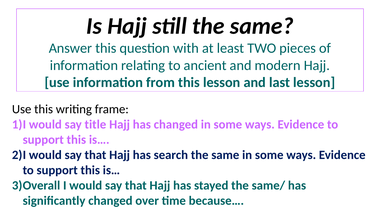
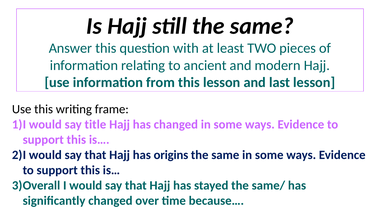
search: search -> origins
